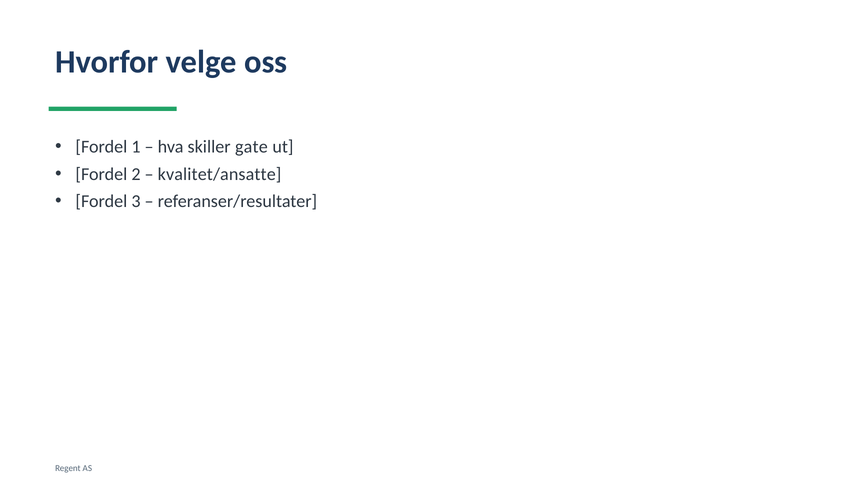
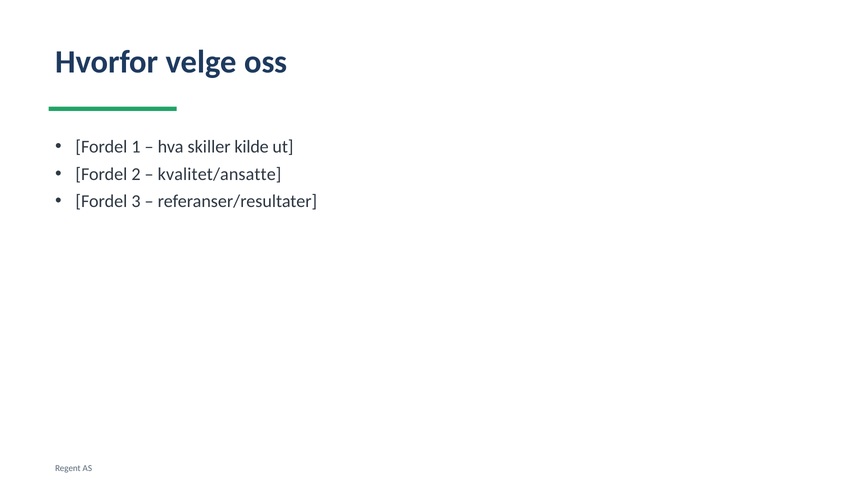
gate: gate -> kilde
